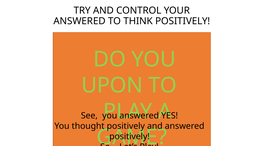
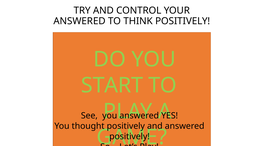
UPON: UPON -> START
